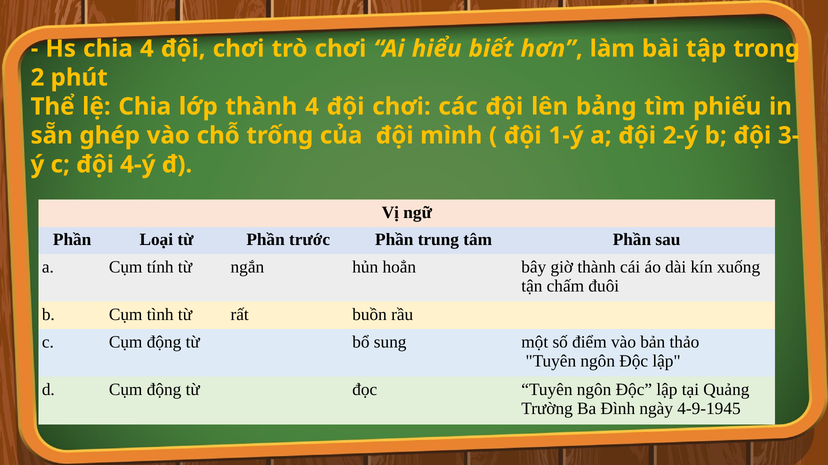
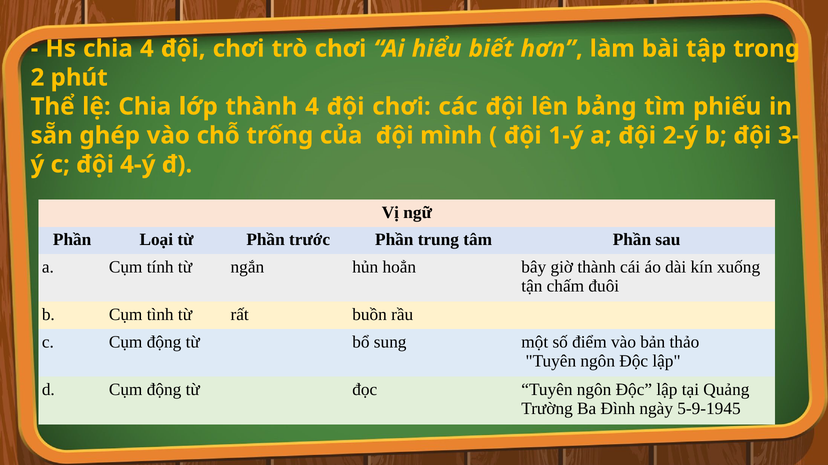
4-9-1945: 4-9-1945 -> 5-9-1945
